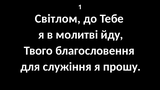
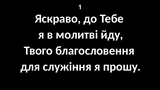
Світлом: Світлом -> Яскраво
